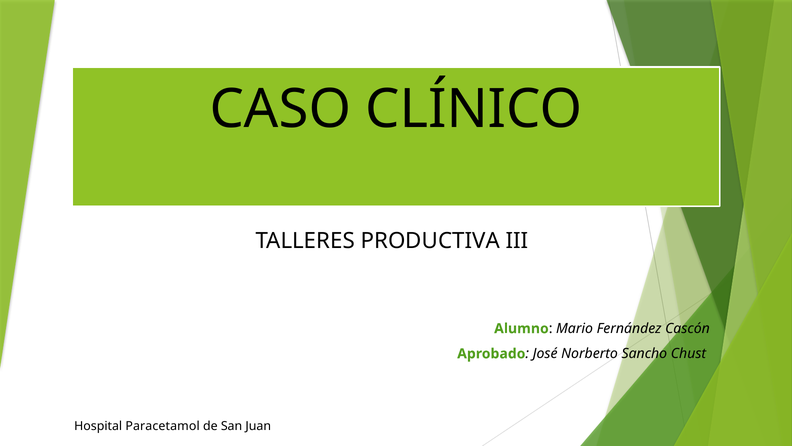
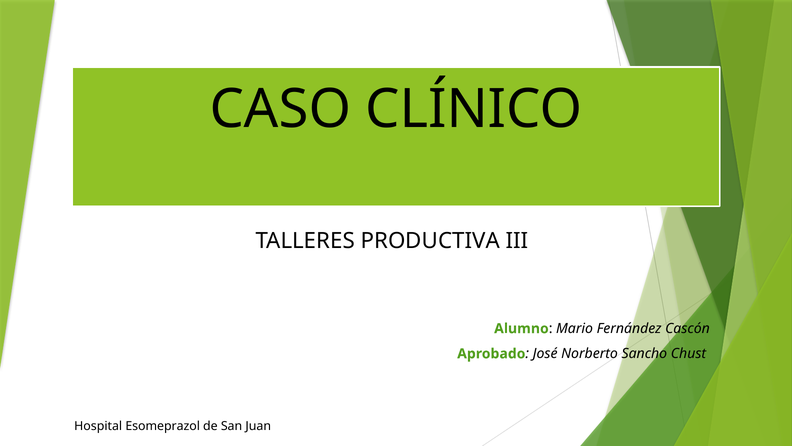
Paracetamol: Paracetamol -> Esomeprazol
